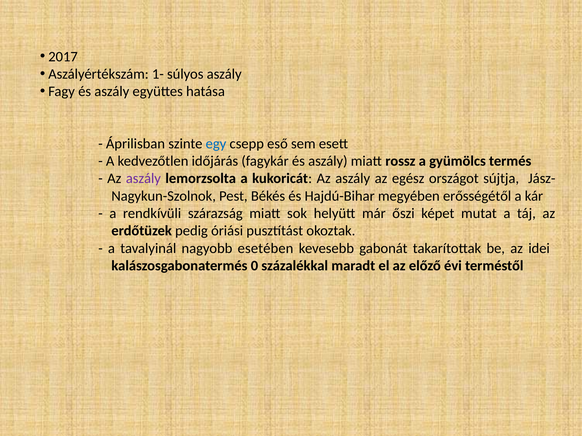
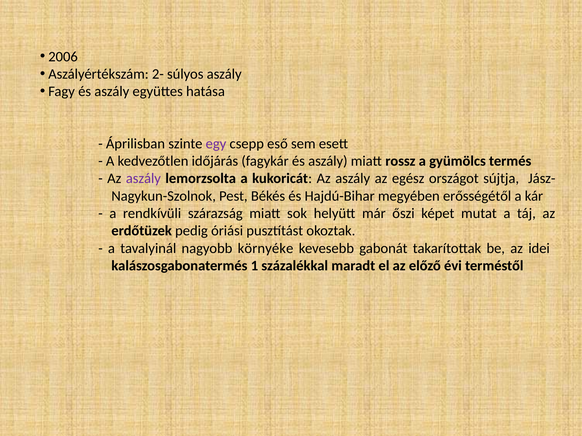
2017: 2017 -> 2006
1-: 1- -> 2-
egy colour: blue -> purple
esetében: esetében -> környéke
0: 0 -> 1
